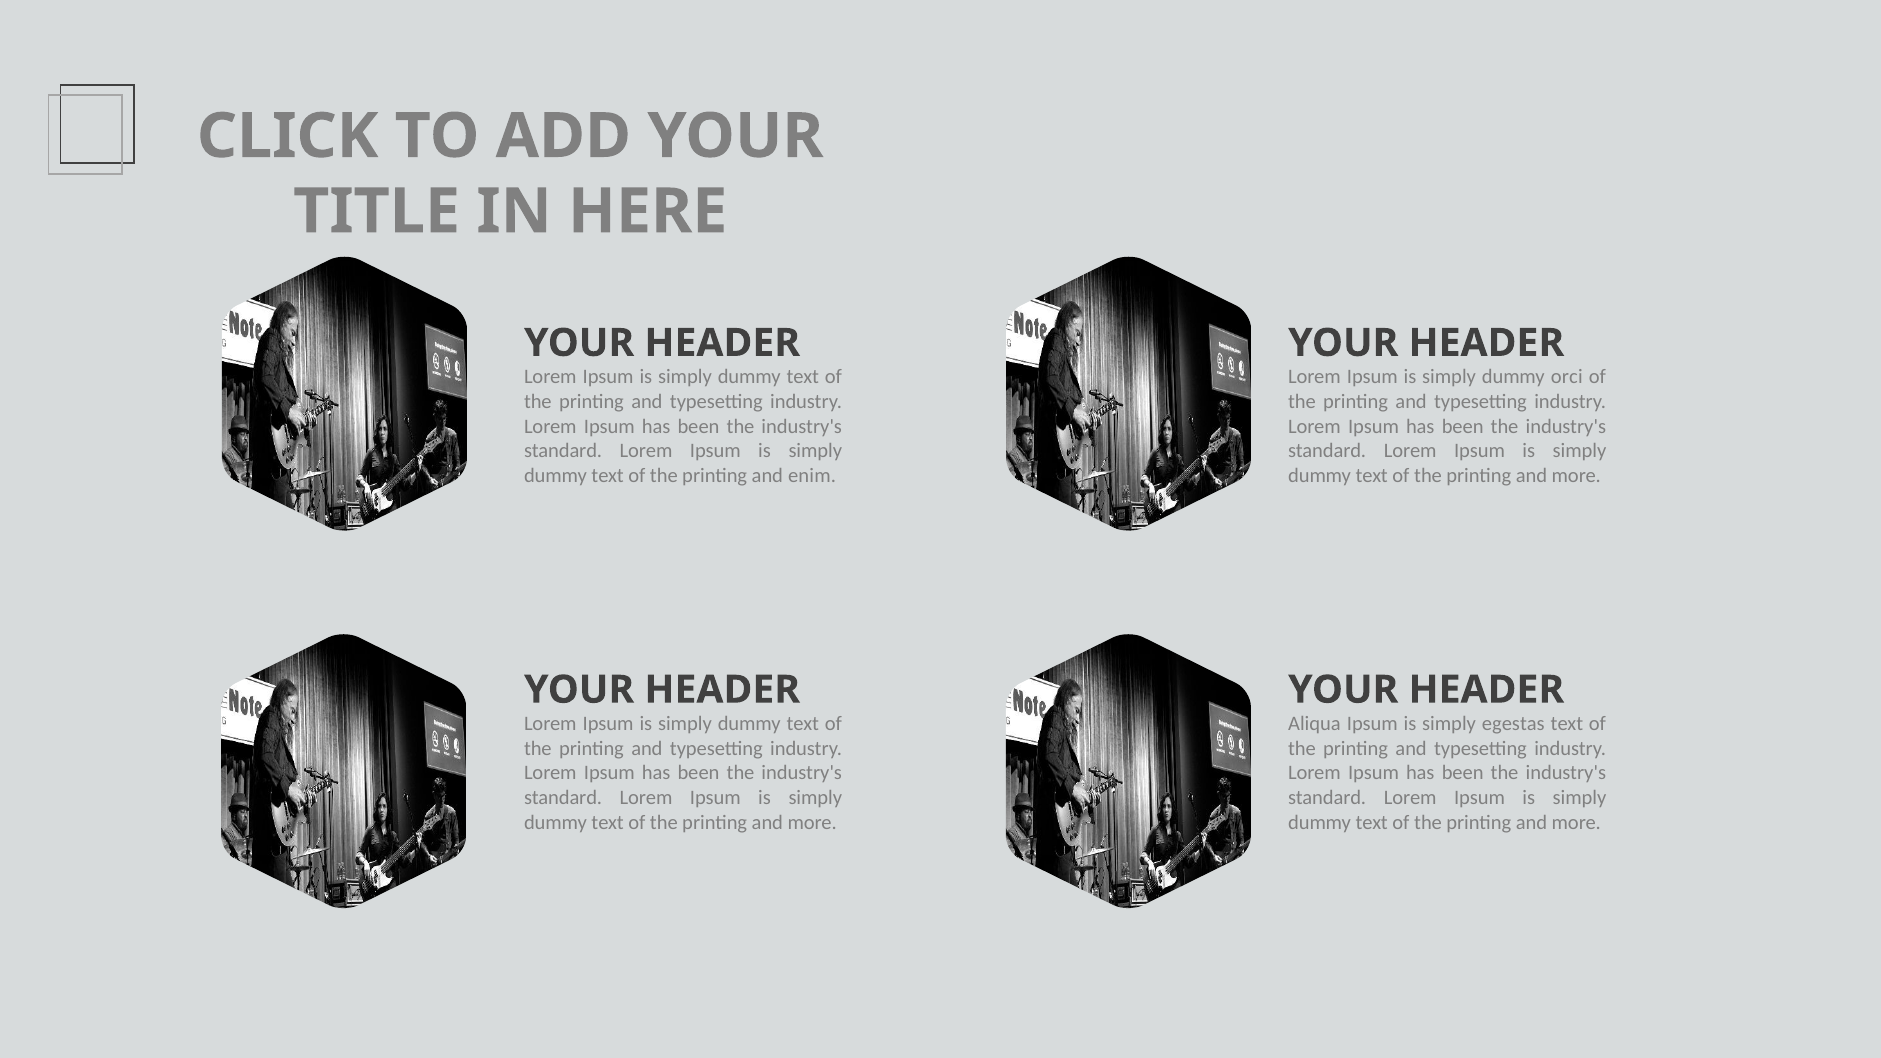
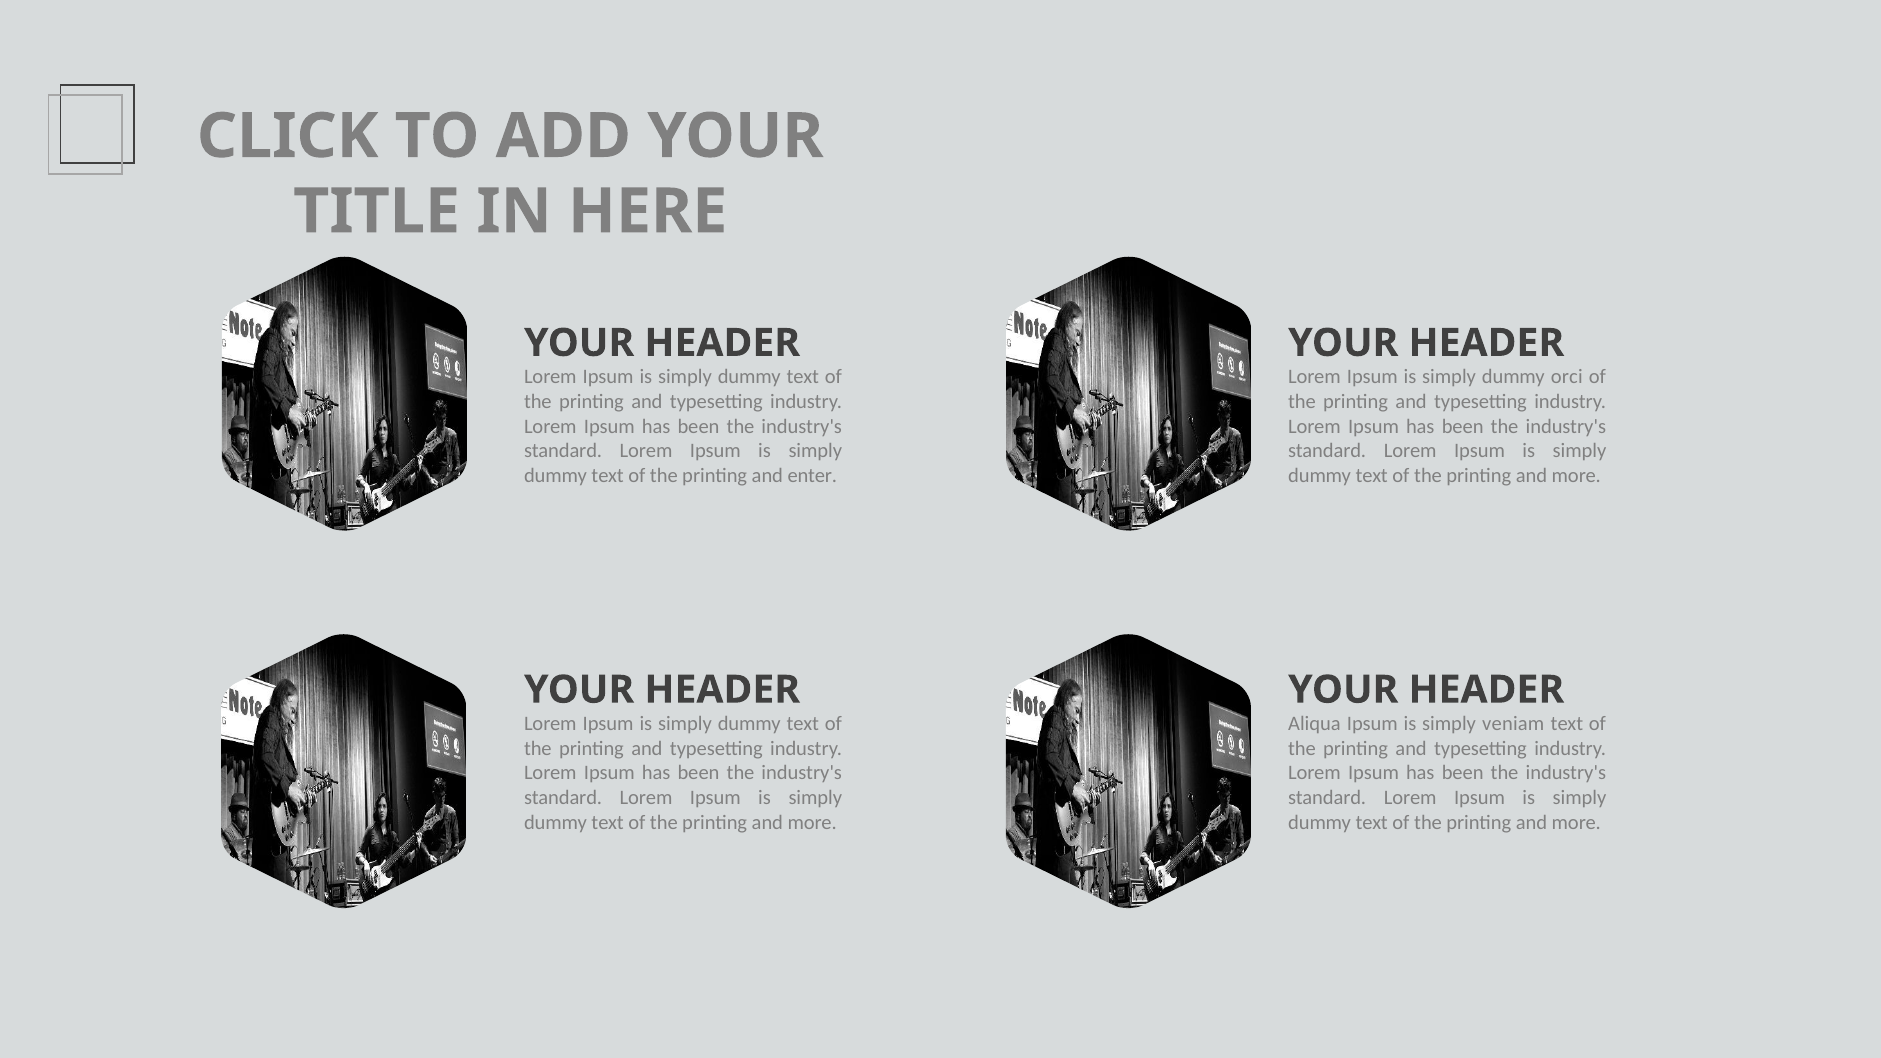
enim: enim -> enter
egestas: egestas -> veniam
